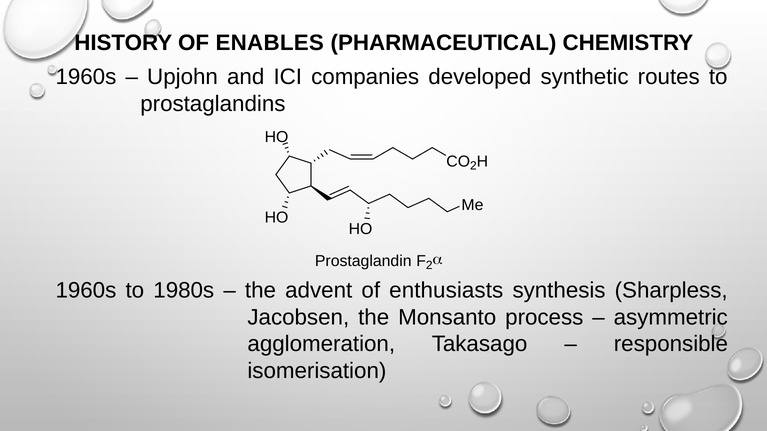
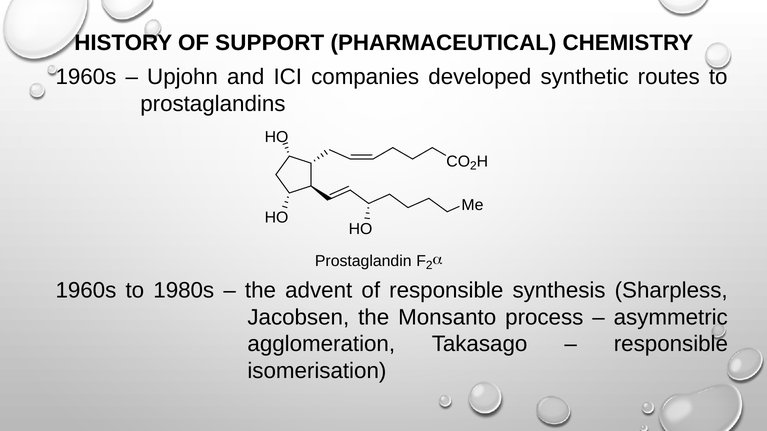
ENABLES: ENABLES -> SUPPORT
of enthusiasts: enthusiasts -> responsible
